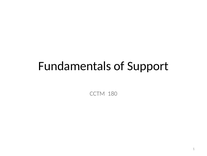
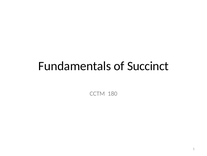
Support: Support -> Succinct
